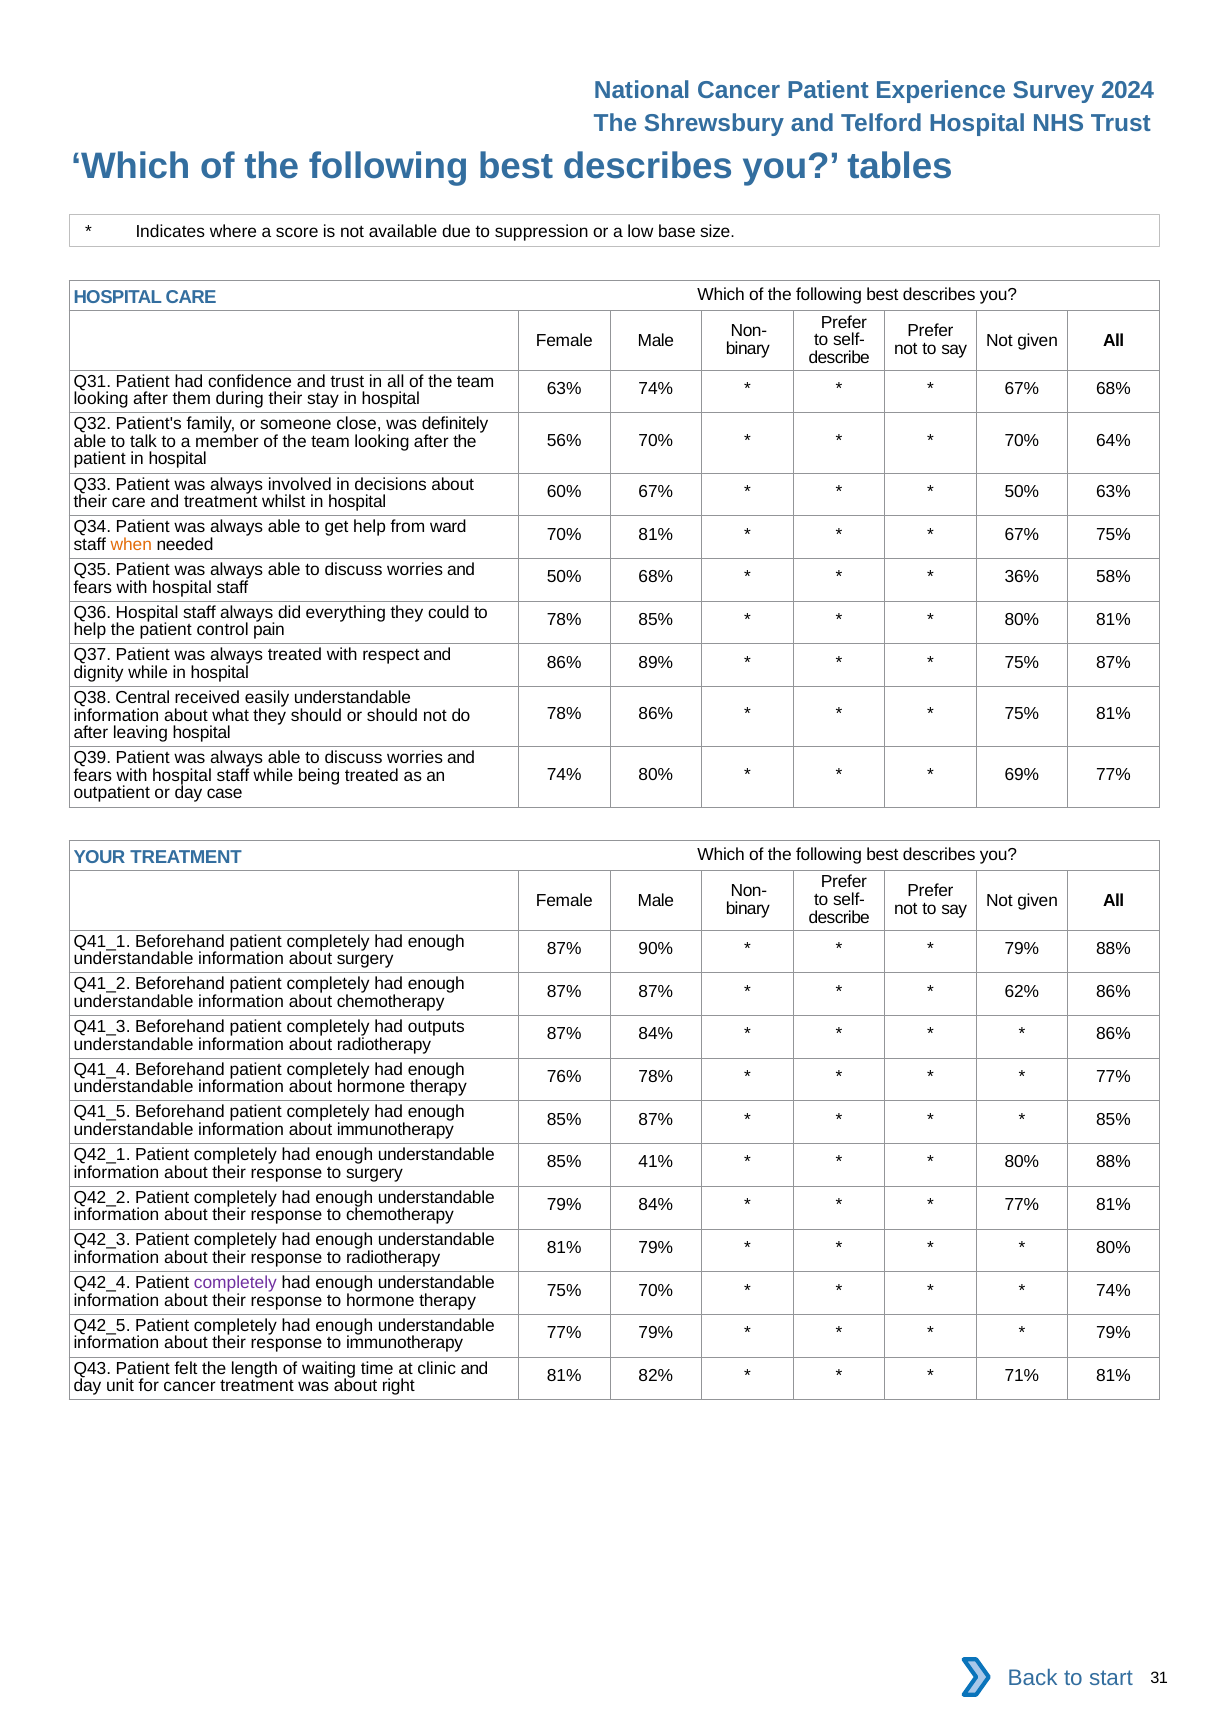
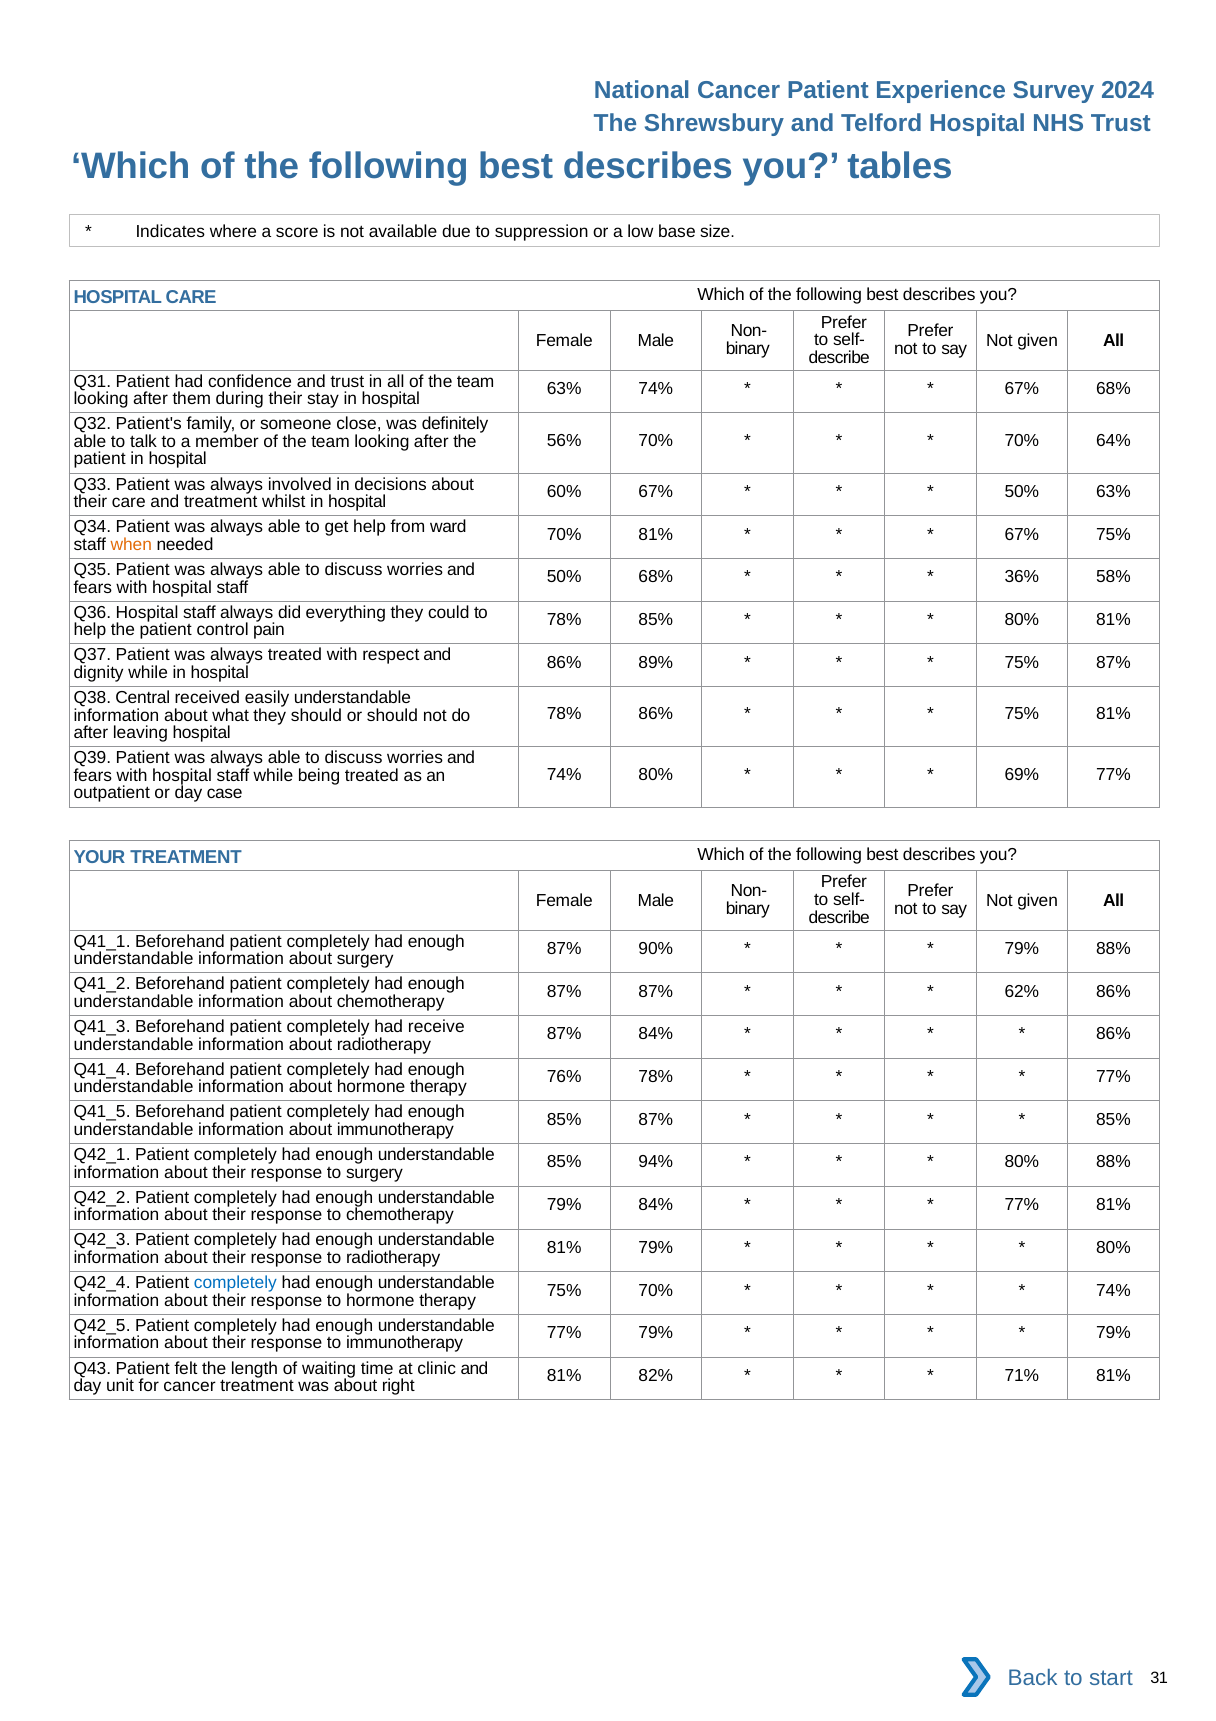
outputs: outputs -> receive
41%: 41% -> 94%
completely at (235, 1283) colour: purple -> blue
